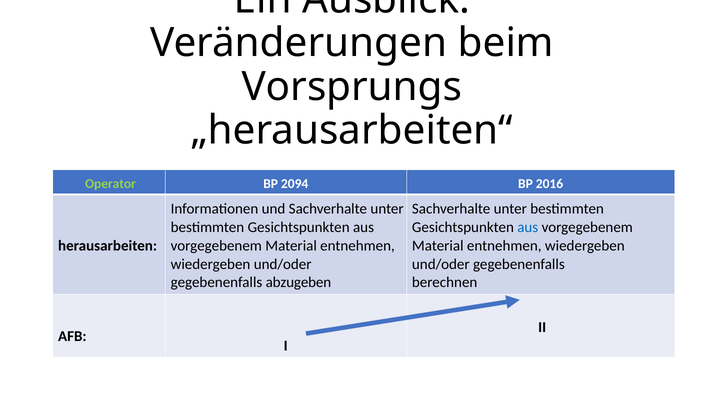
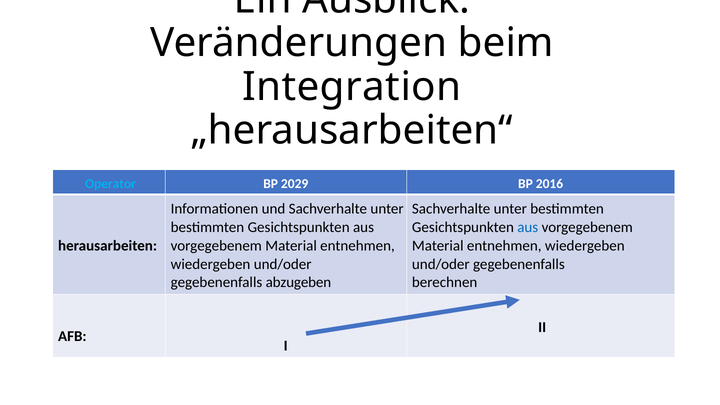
Vorsprungs: Vorsprungs -> Integration
Operator colour: light green -> light blue
2094: 2094 -> 2029
